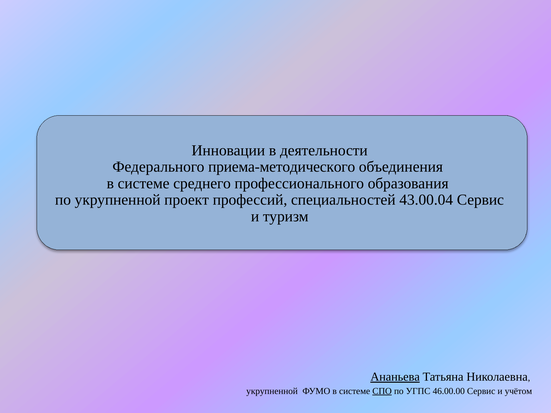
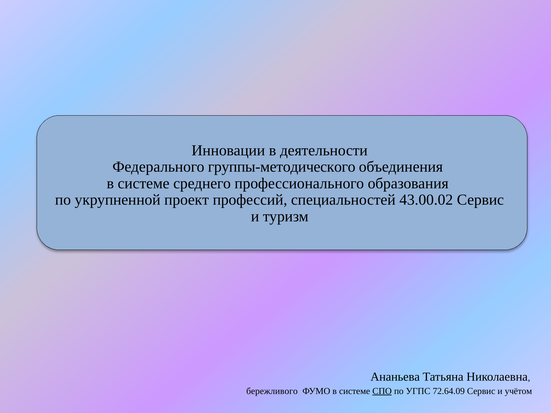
приема-методического: приема-методического -> группы-методического
43.00.04: 43.00.04 -> 43.00.02
Ананьева underline: present -> none
укрупненной at (272, 391): укрупненной -> бережливого
46.00.00: 46.00.00 -> 72.64.09
